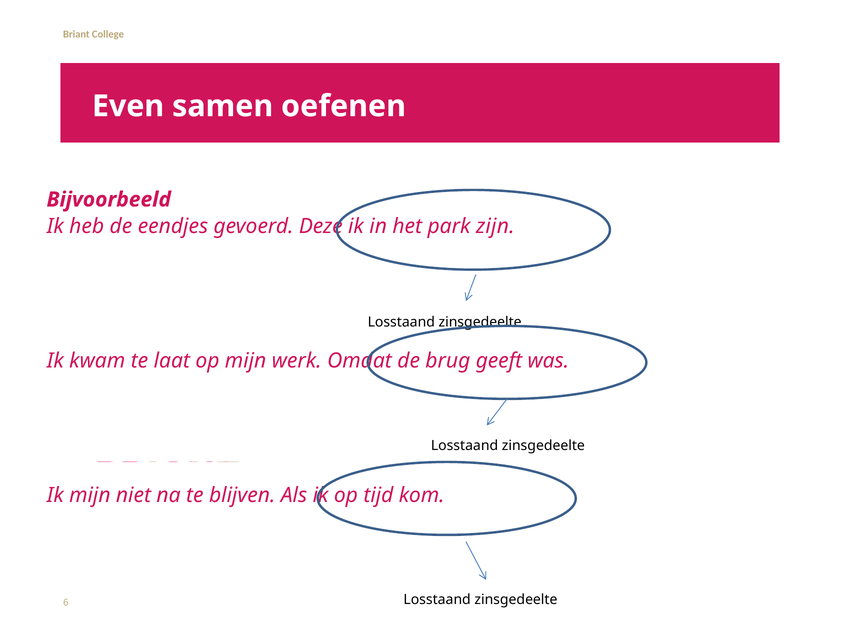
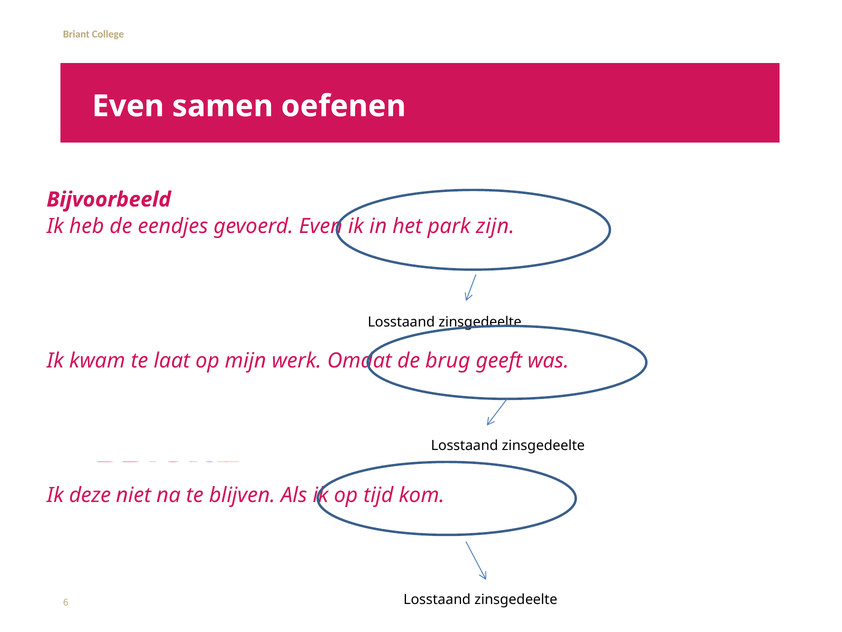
gevoerd Deze: Deze -> Even
Ik mijn: mijn -> deze
